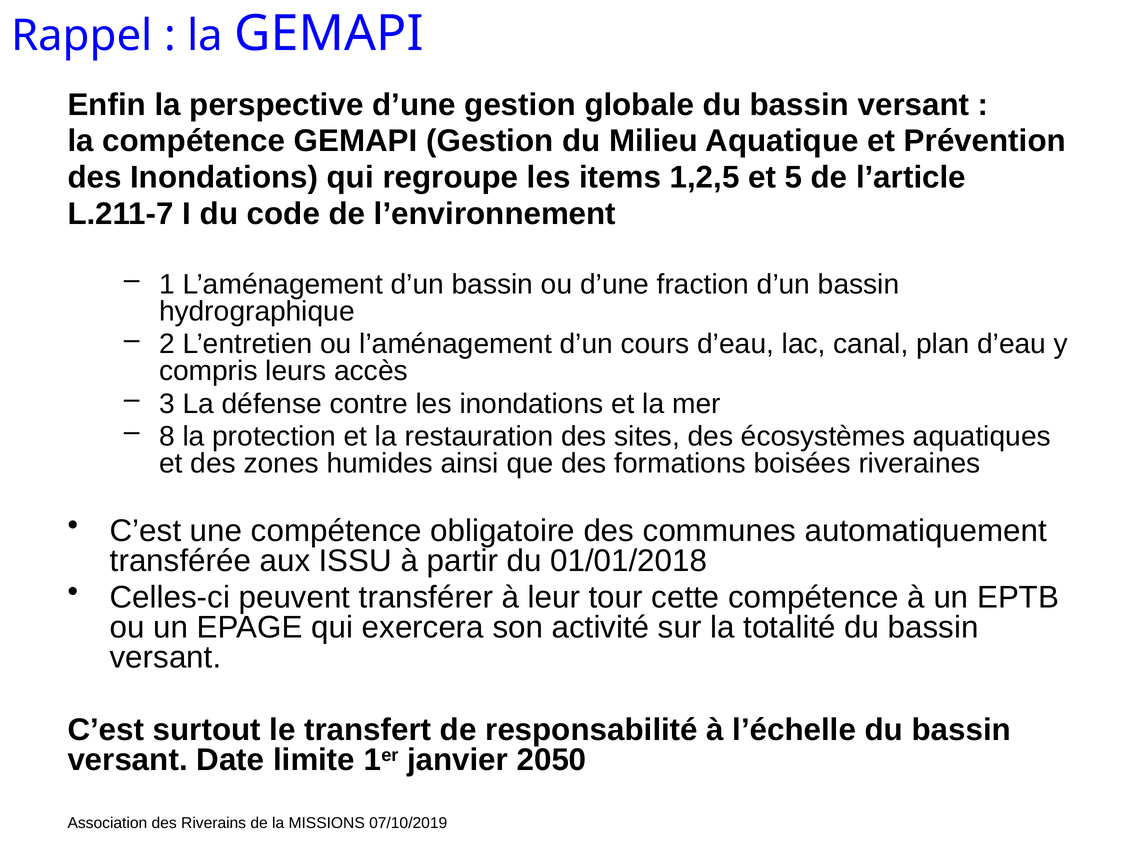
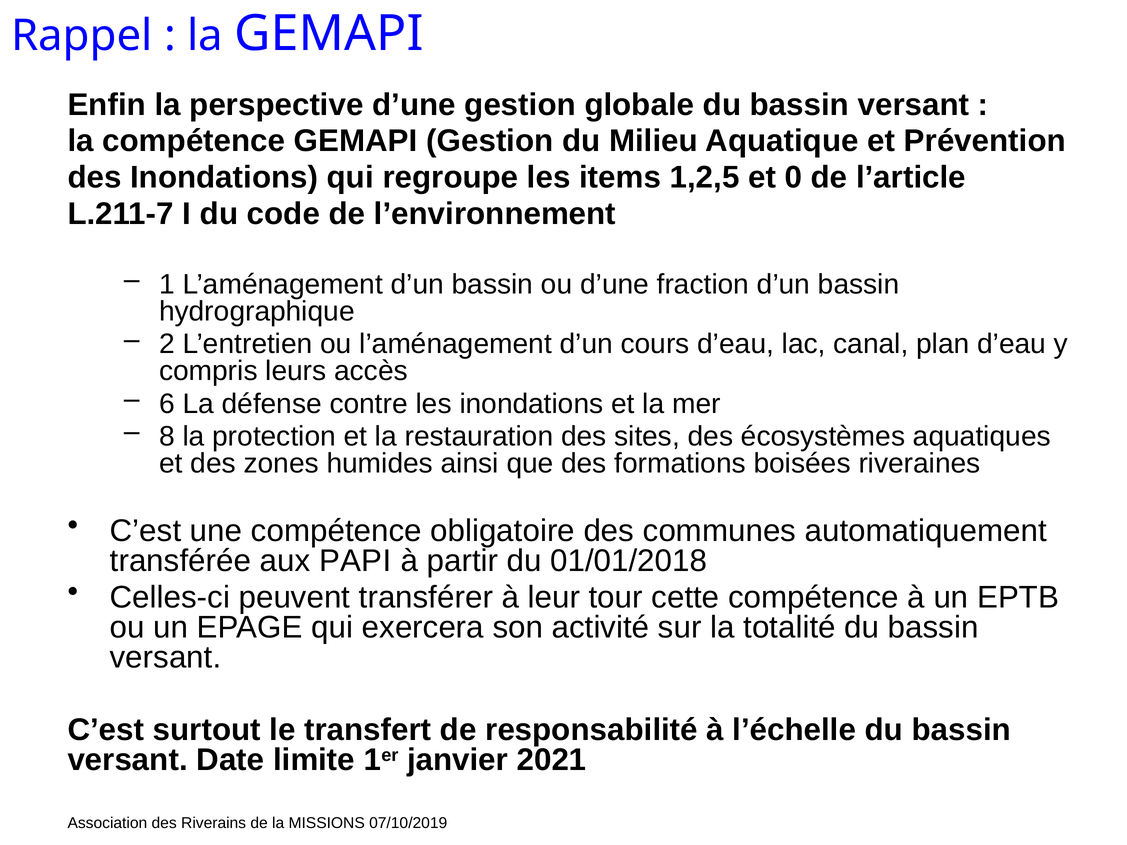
5: 5 -> 0
3: 3 -> 6
ISSU: ISSU -> PAPI
2050: 2050 -> 2021
